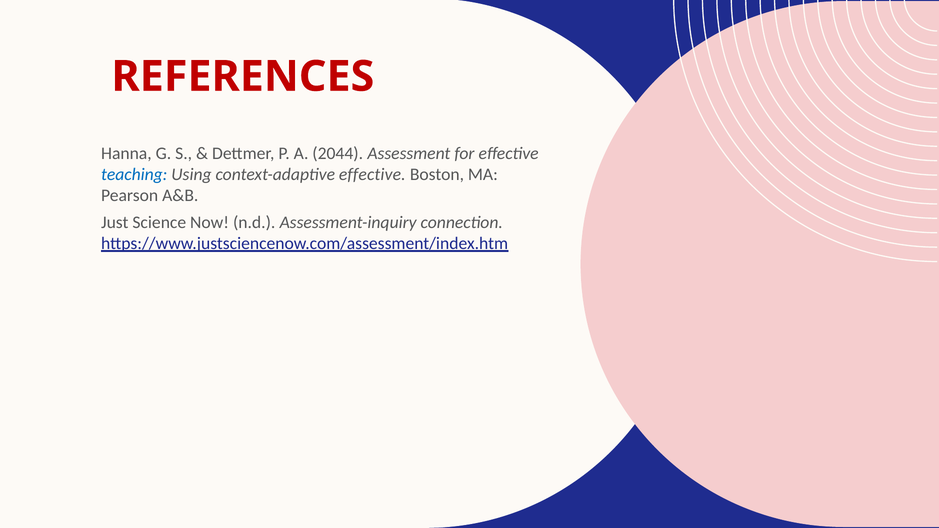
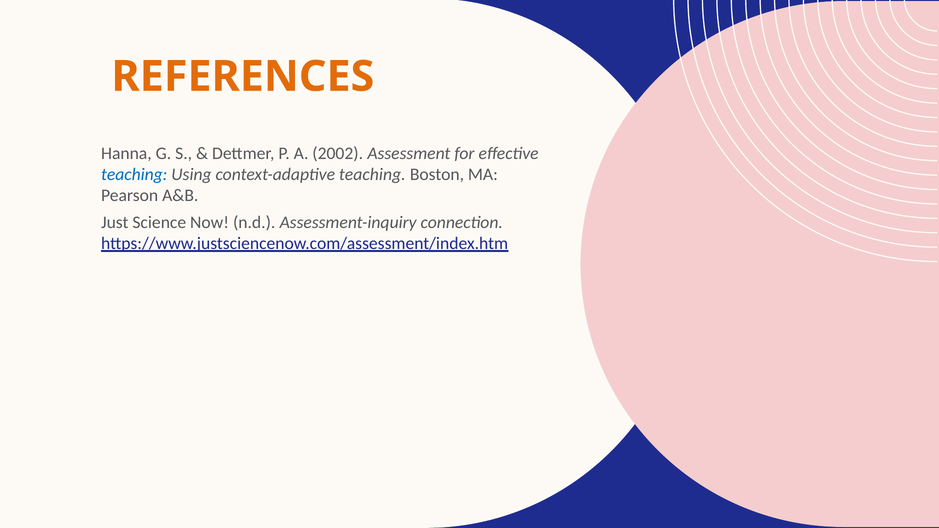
REFERENCES colour: red -> orange
2044: 2044 -> 2002
context-adaptive effective: effective -> teaching
